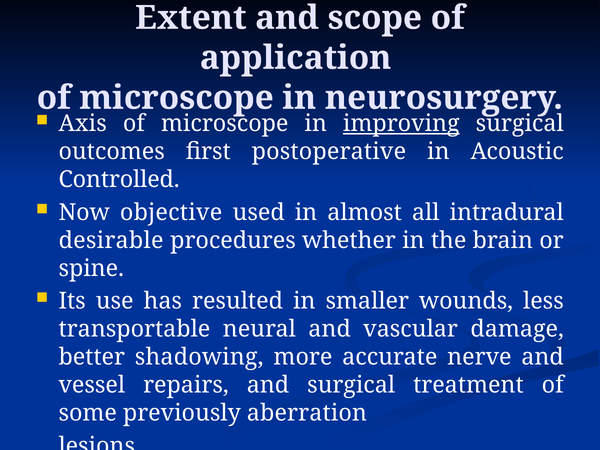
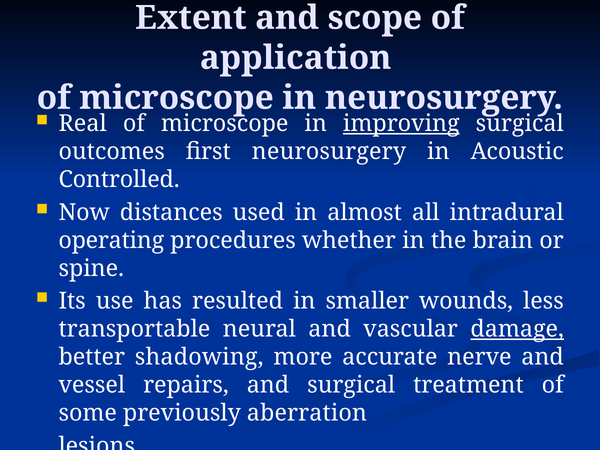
Axis: Axis -> Real
first postoperative: postoperative -> neurosurgery
objective: objective -> distances
desirable: desirable -> operating
damage underline: none -> present
